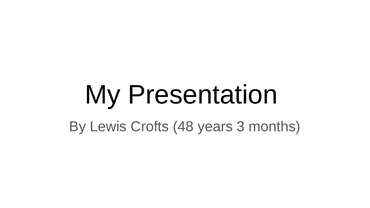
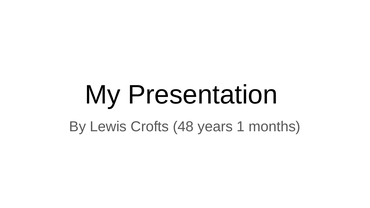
3: 3 -> 1
